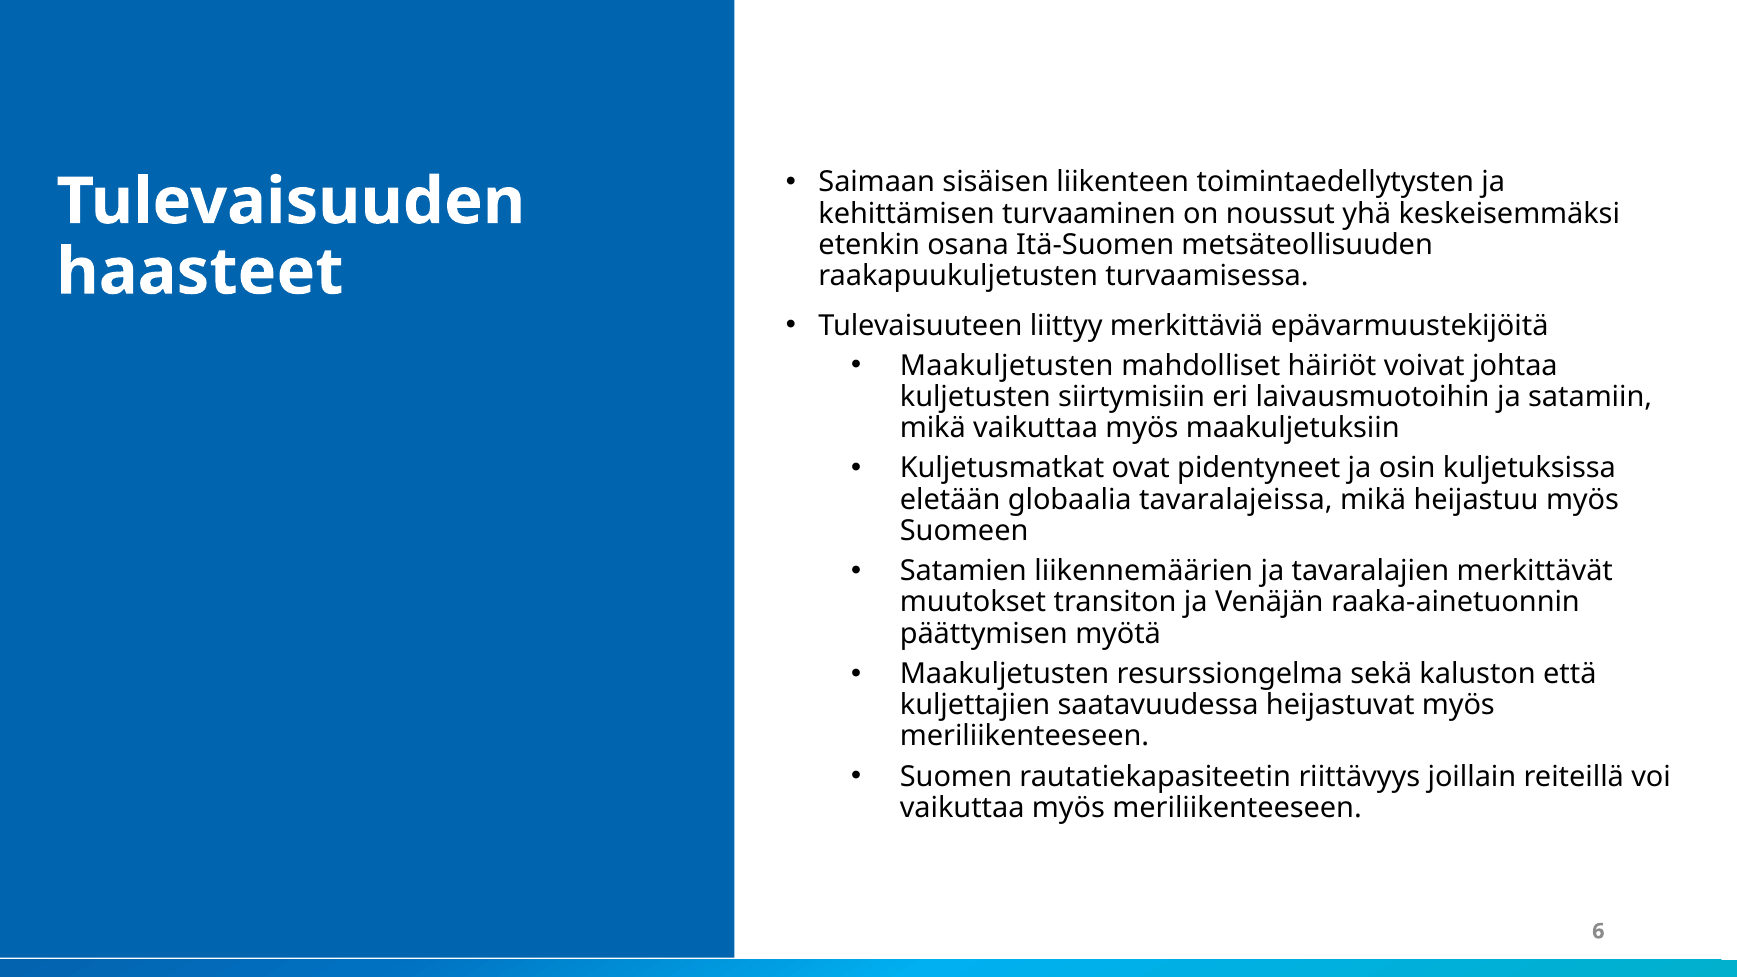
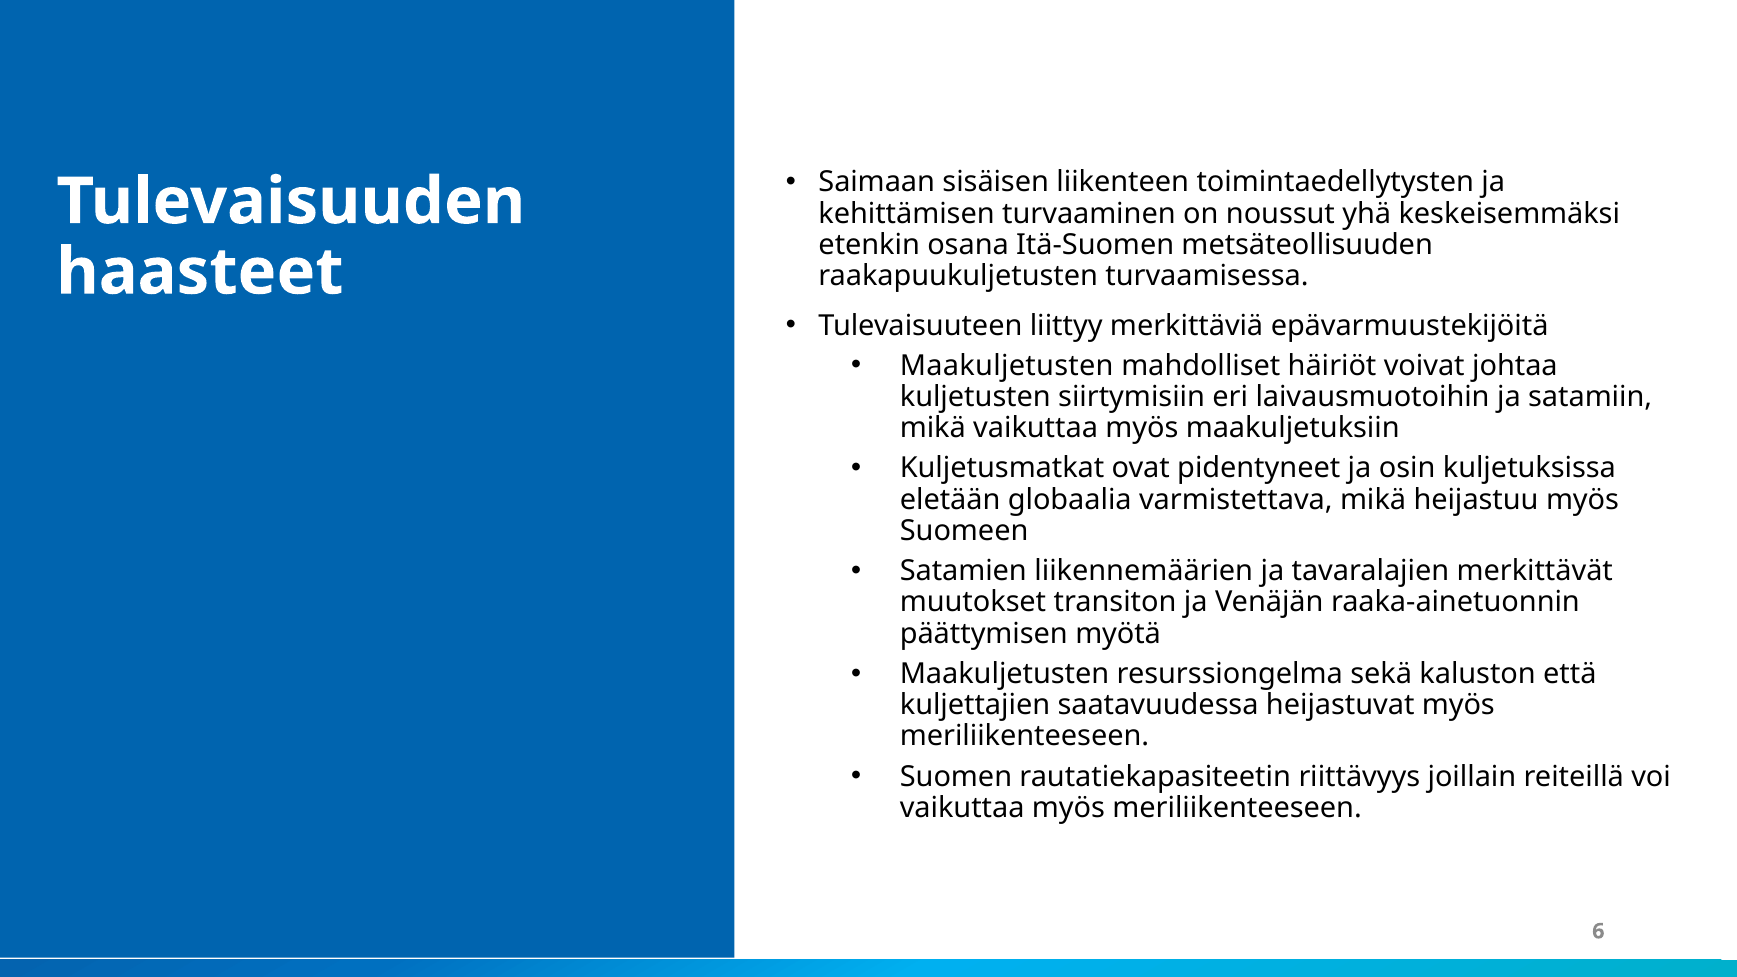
tavaralajeissa: tavaralajeissa -> varmistettava
